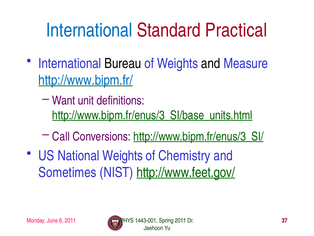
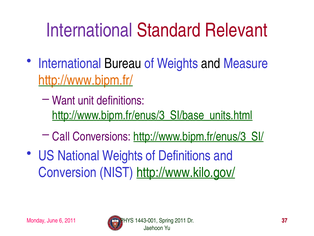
International at (89, 30) colour: blue -> purple
Practical: Practical -> Relevant
http://www.bipm.fr/ colour: blue -> orange
of Chemistry: Chemistry -> Definitions
Sometimes: Sometimes -> Conversion
http://www.feet.gov/: http://www.feet.gov/ -> http://www.kilo.gov/
